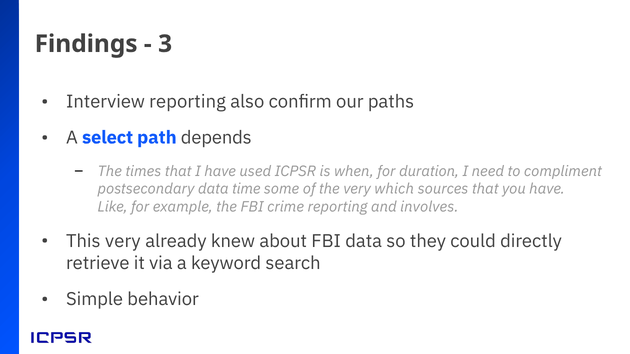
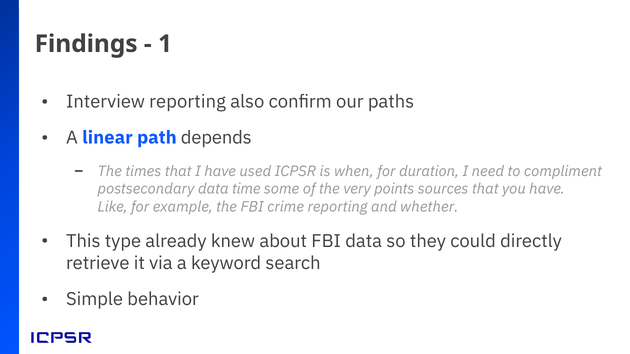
3: 3 -> 1
select: select -> linear
which: which -> points
involves: involves -> whether
This very: very -> type
